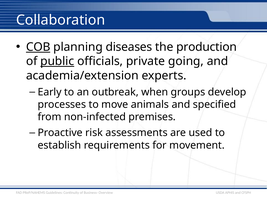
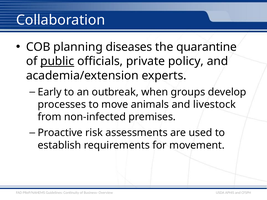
COB underline: present -> none
production: production -> quarantine
going: going -> policy
specified: specified -> livestock
